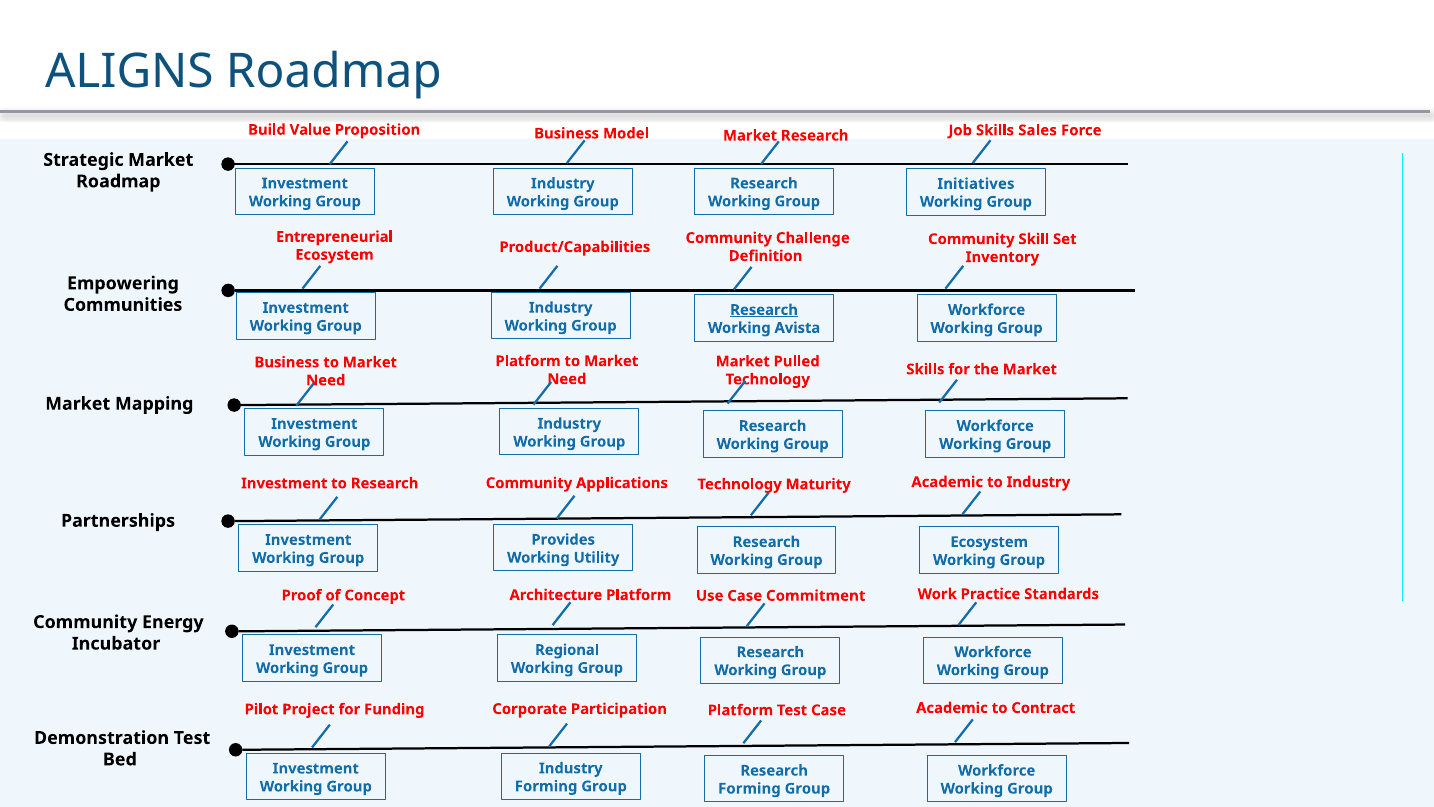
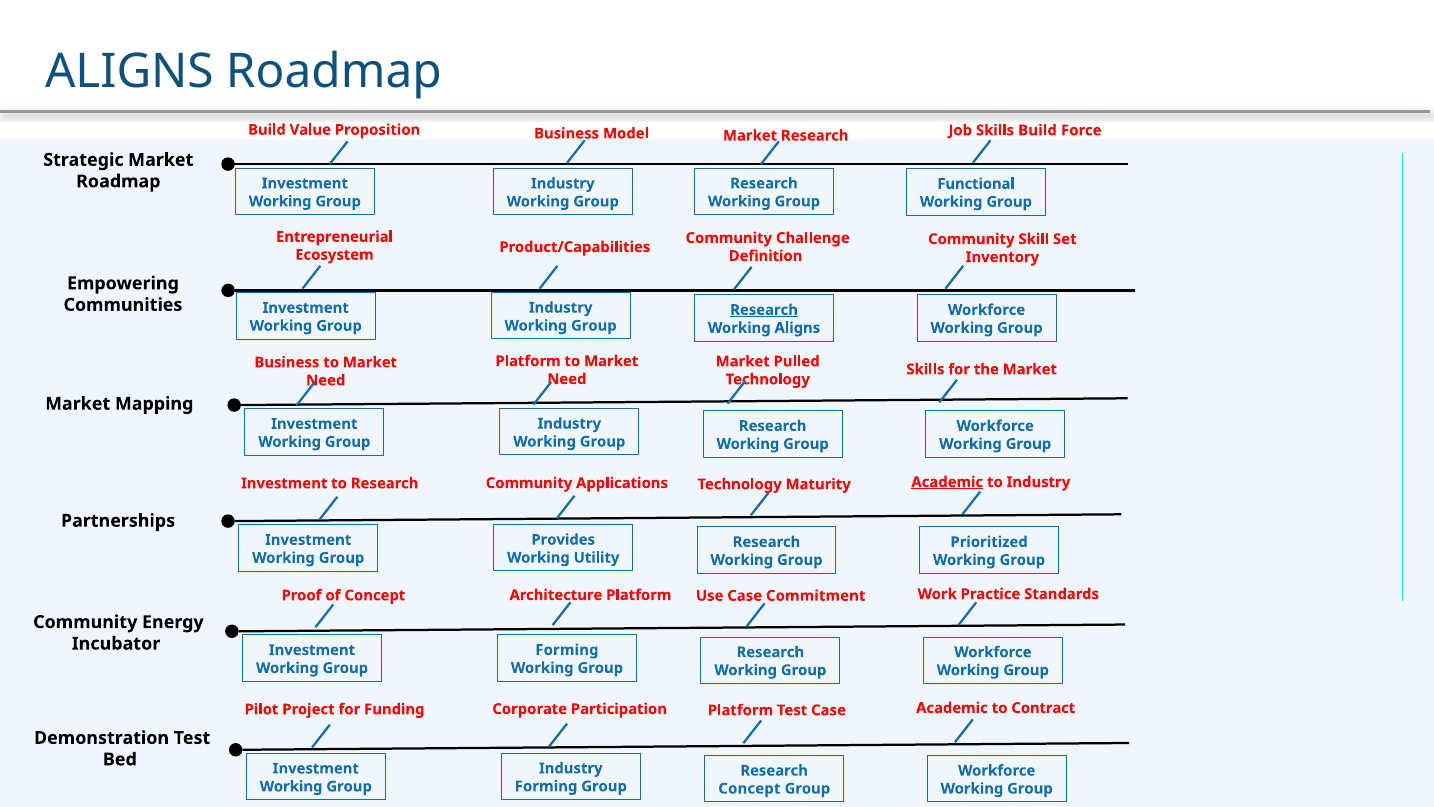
Skills Sales: Sales -> Build
Initiatives: Initiatives -> Functional
Working Avista: Avista -> Aligns
Academic at (947, 482) underline: none -> present
Ecosystem at (989, 542): Ecosystem -> Prioritized
Regional at (567, 650): Regional -> Forming
Forming at (749, 788): Forming -> Concept
